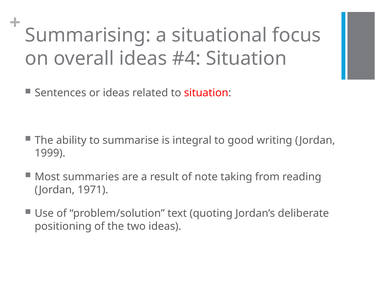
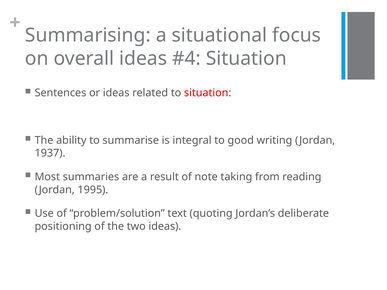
1999: 1999 -> 1937
1971: 1971 -> 1995
